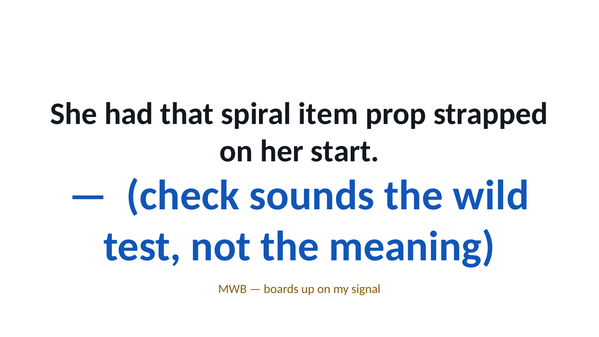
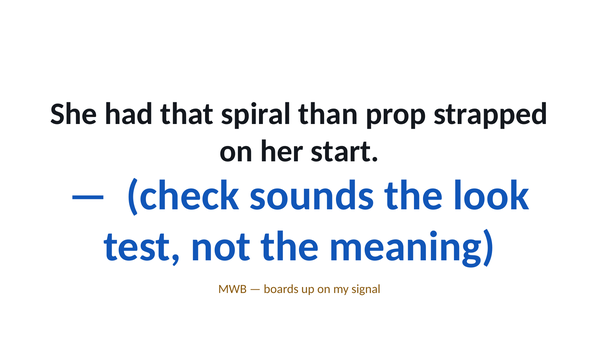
item: item -> than
wild: wild -> look
